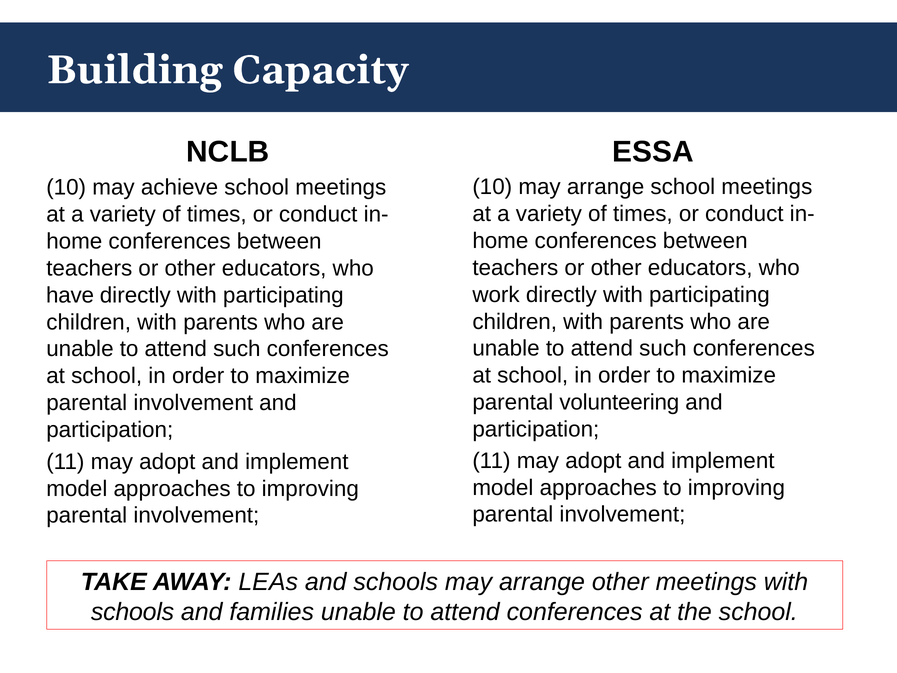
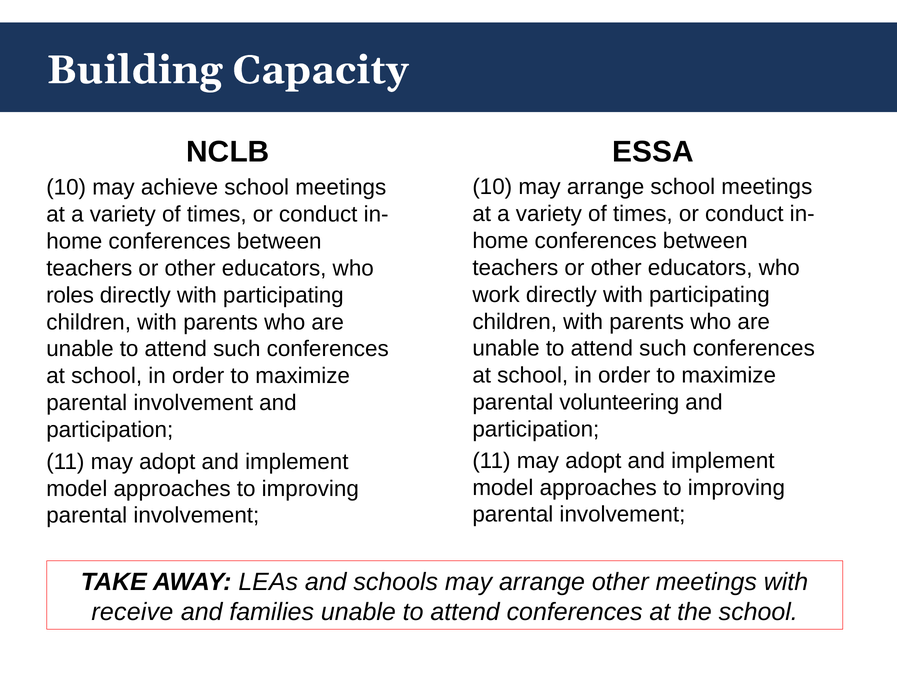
have: have -> roles
schools at (133, 612): schools -> receive
